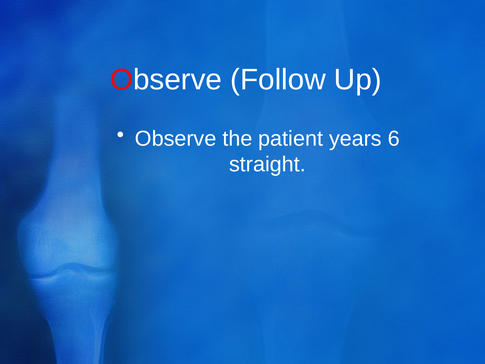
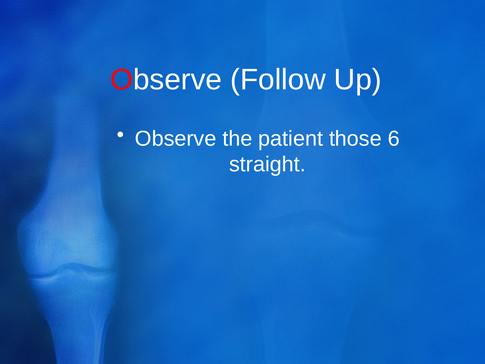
years: years -> those
